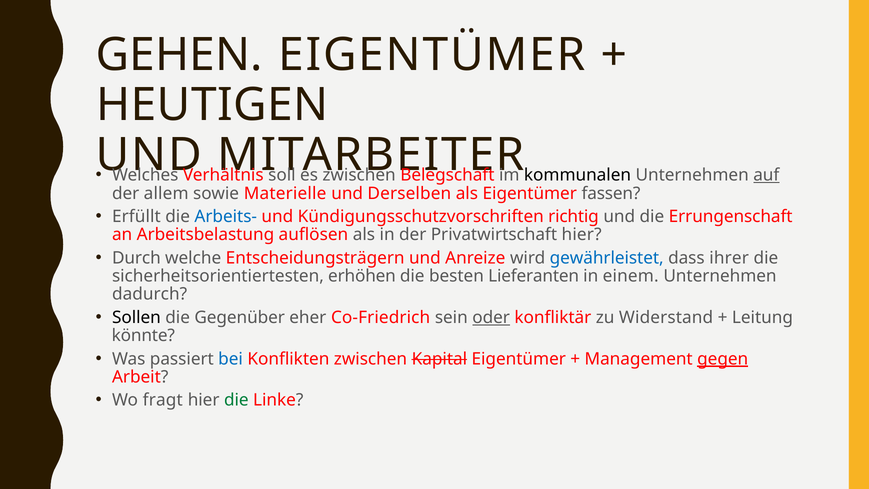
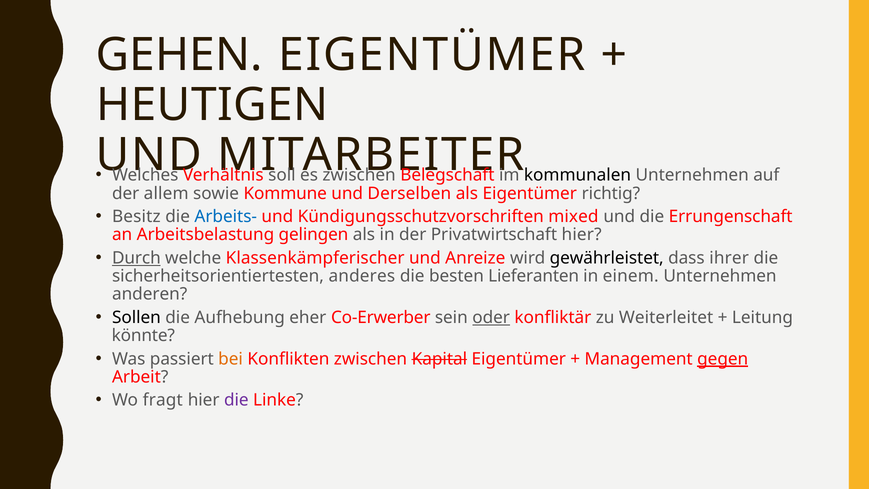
auf underline: present -> none
Materielle: Materielle -> Kommune
fassen: fassen -> richtig
Erfüllt: Erfüllt -> Besitz
richtig: richtig -> mixed
auflösen: auflösen -> gelingen
Durch underline: none -> present
Entscheidungsträgern: Entscheidungsträgern -> Klassenkämpferischer
gewährleistet colour: blue -> black
erhöhen: erhöhen -> anderes
dadurch: dadurch -> anderen
Gegenüber: Gegenüber -> Aufhebung
Co-Friedrich: Co-Friedrich -> Co-Erwerber
Widerstand: Widerstand -> Weiterleitet
bei colour: blue -> orange
die at (236, 400) colour: green -> purple
